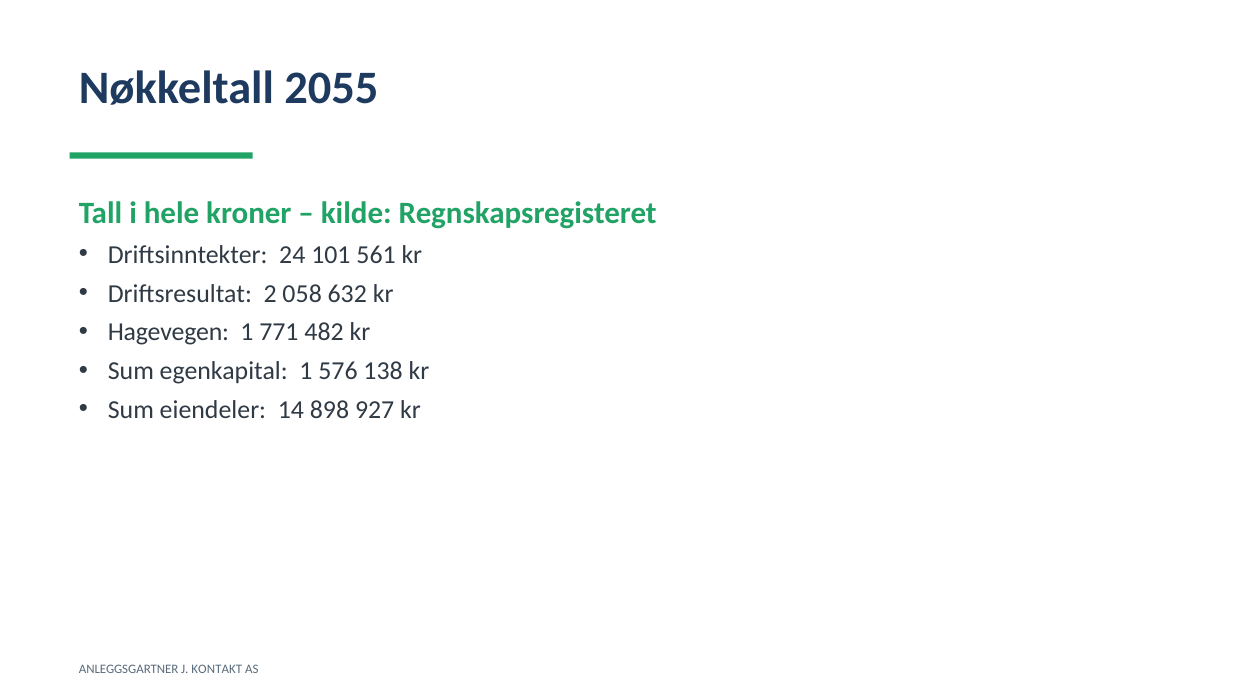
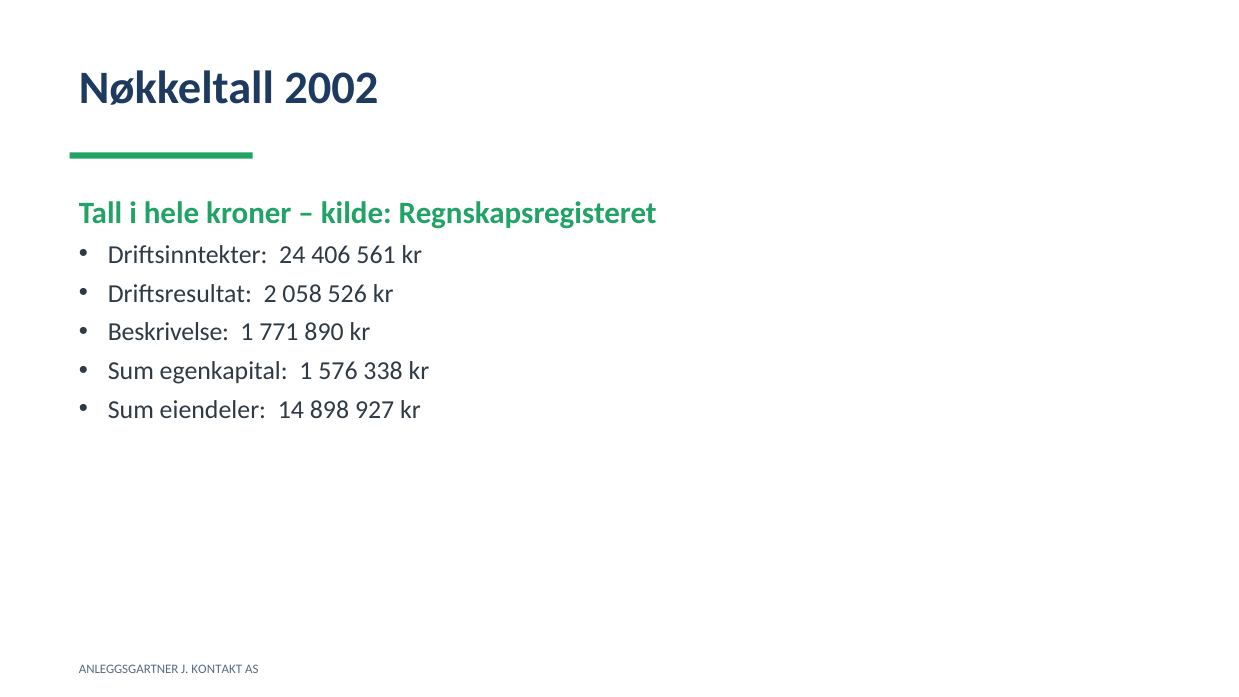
2055: 2055 -> 2002
101: 101 -> 406
632: 632 -> 526
Hagevegen: Hagevegen -> Beskrivelse
482: 482 -> 890
138: 138 -> 338
